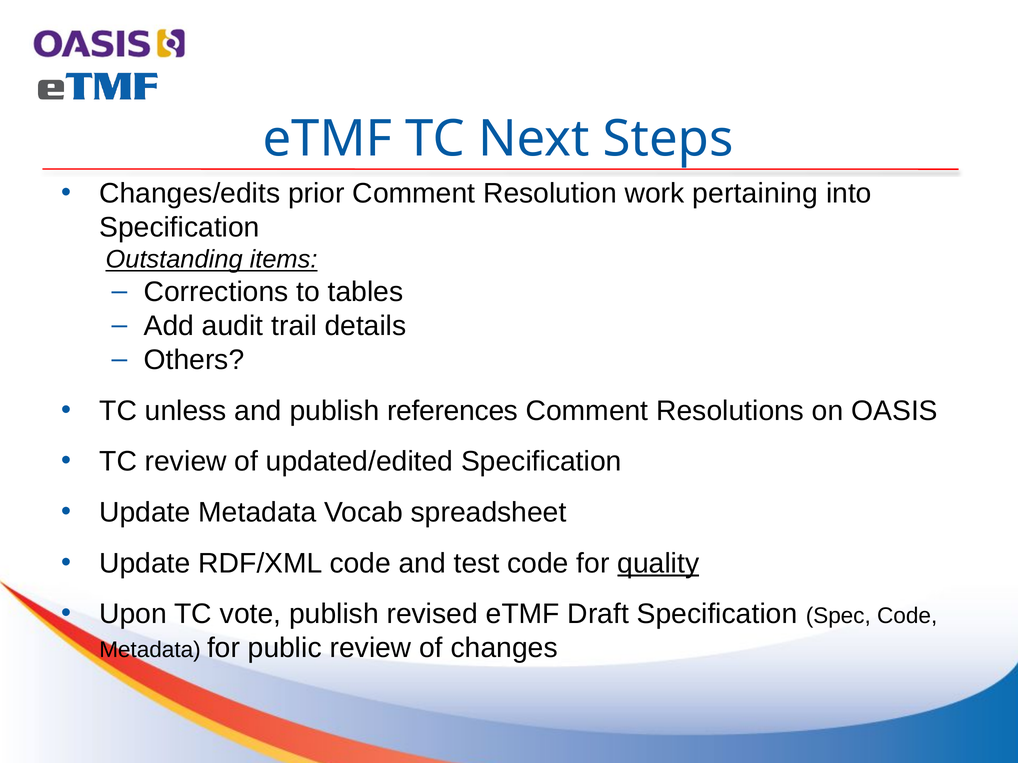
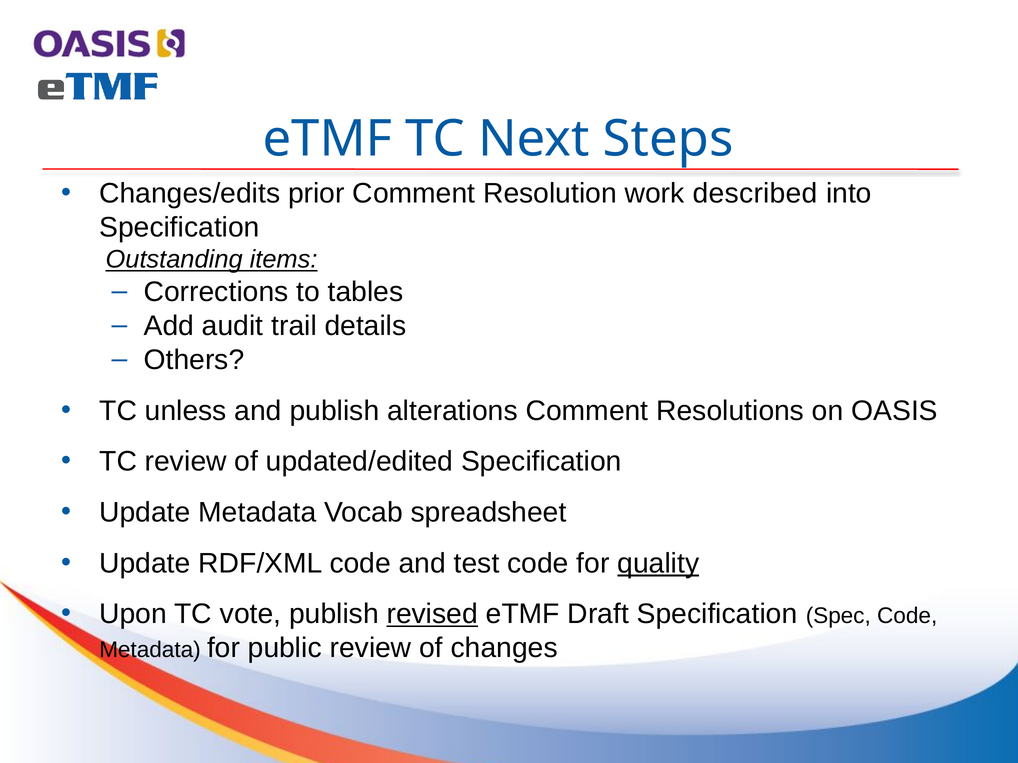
pertaining: pertaining -> described
references: references -> alterations
revised underline: none -> present
